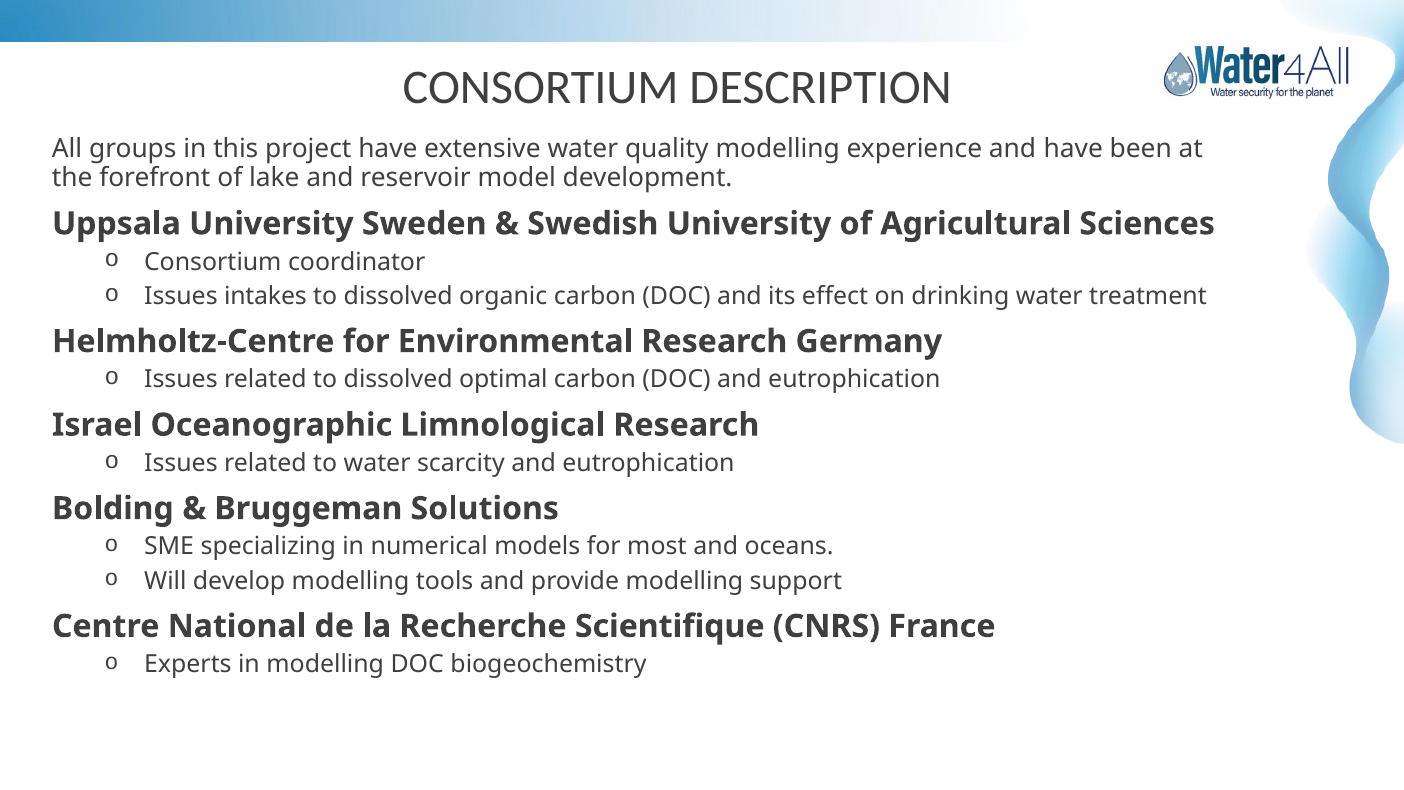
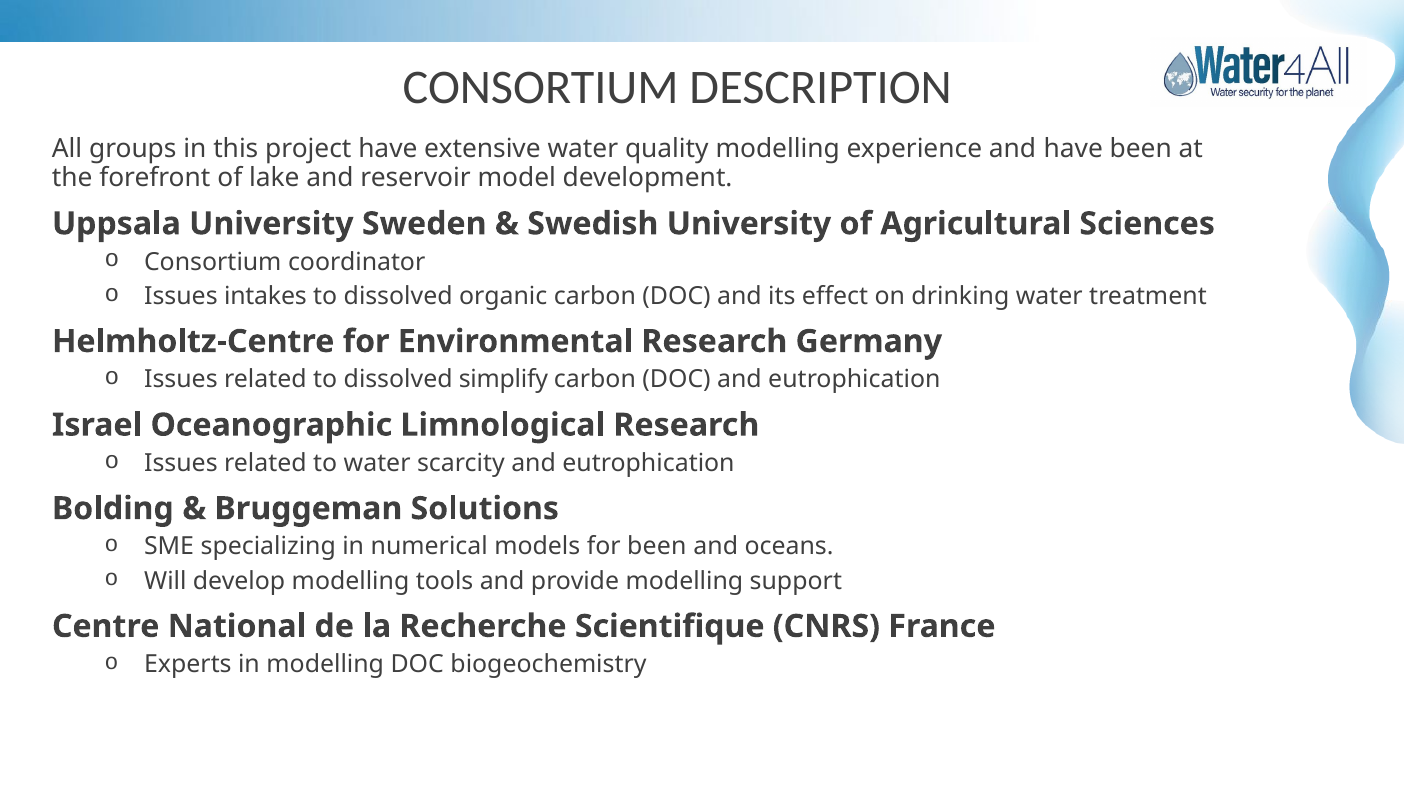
optimal: optimal -> simplify
for most: most -> been
